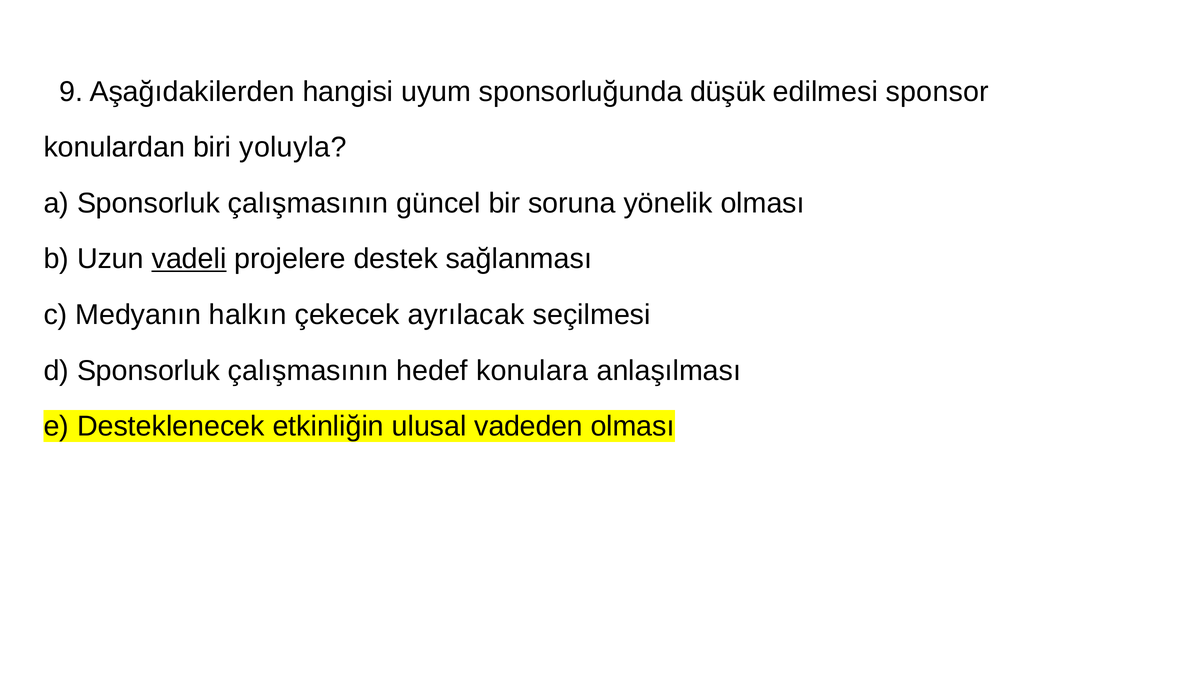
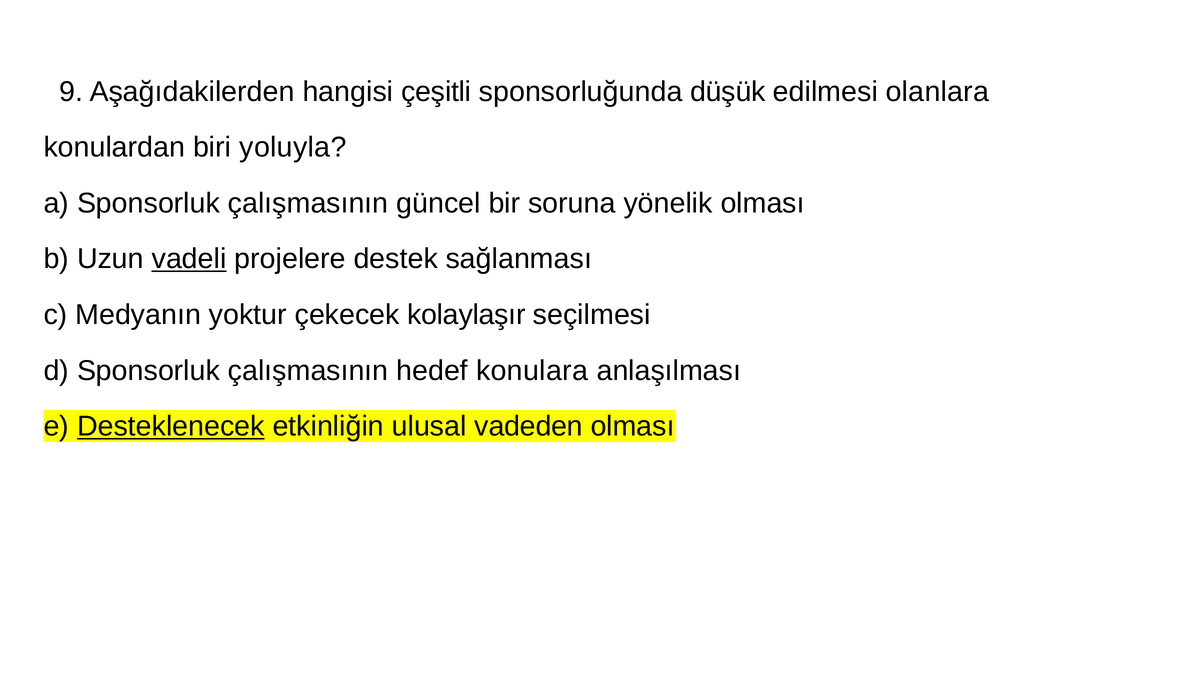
uyum: uyum -> çeşitli
sponsor: sponsor -> olanlara
halkın: halkın -> yoktur
ayrılacak: ayrılacak -> kolaylaşır
Desteklenecek underline: none -> present
